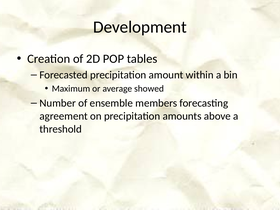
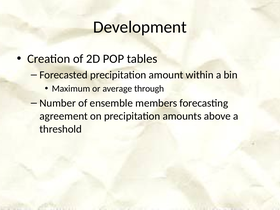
showed: showed -> through
